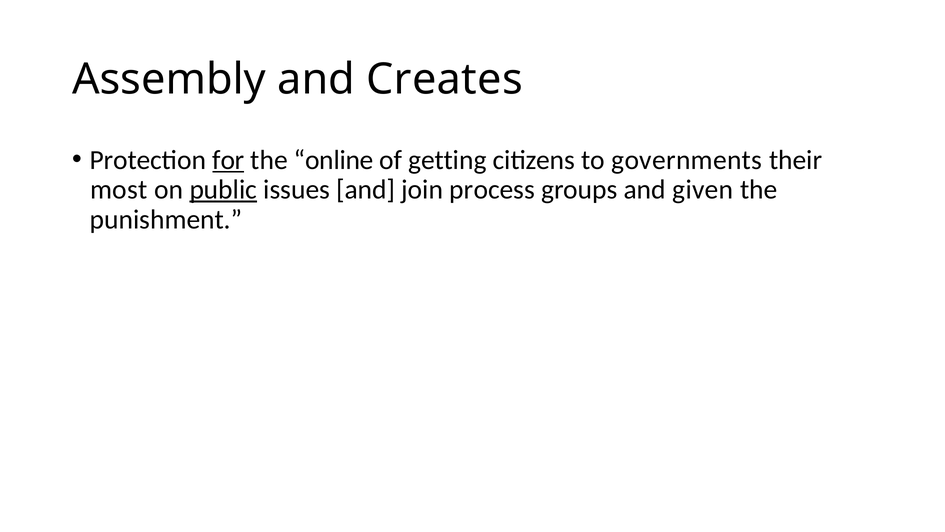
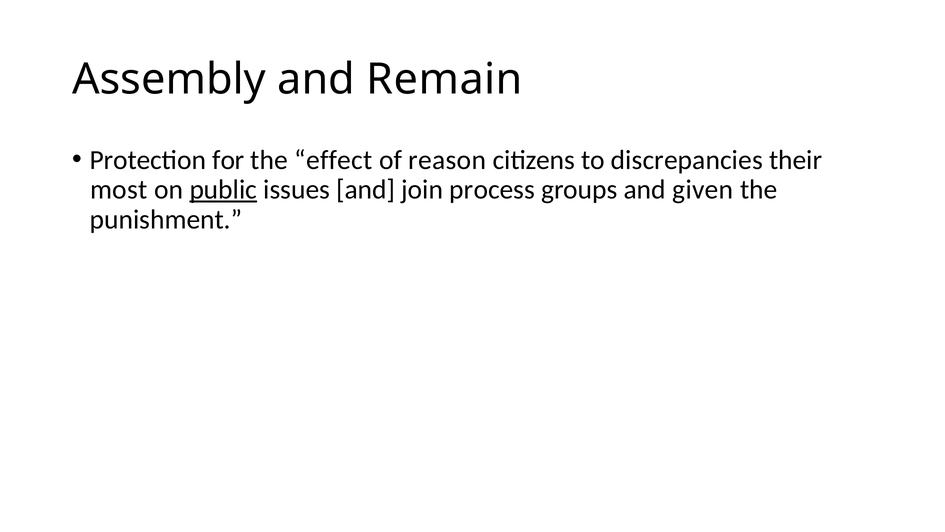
Creates: Creates -> Remain
for underline: present -> none
online: online -> effect
getting: getting -> reason
governments: governments -> discrepancies
